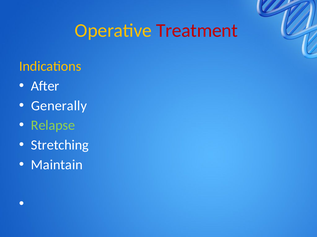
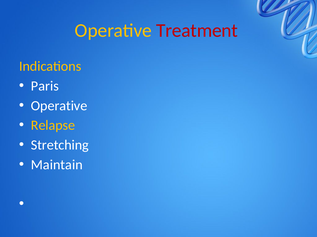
After: After -> Paris
Generally at (59, 106): Generally -> Operative
Relapse colour: light green -> yellow
